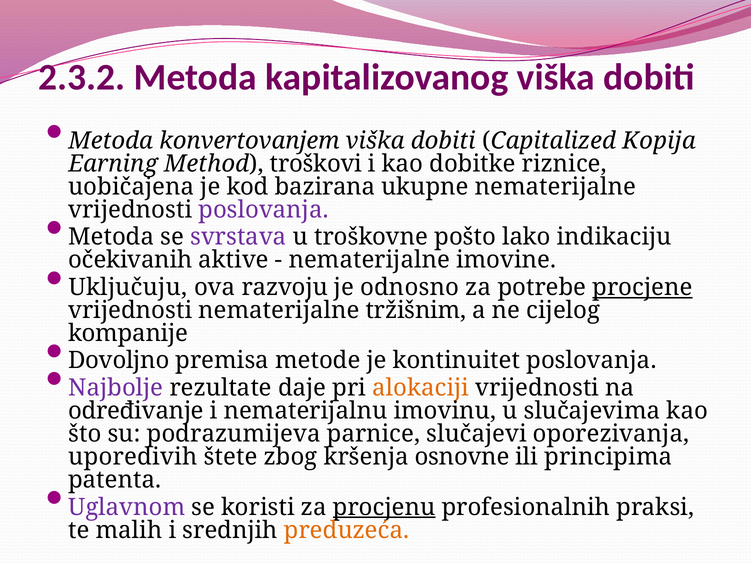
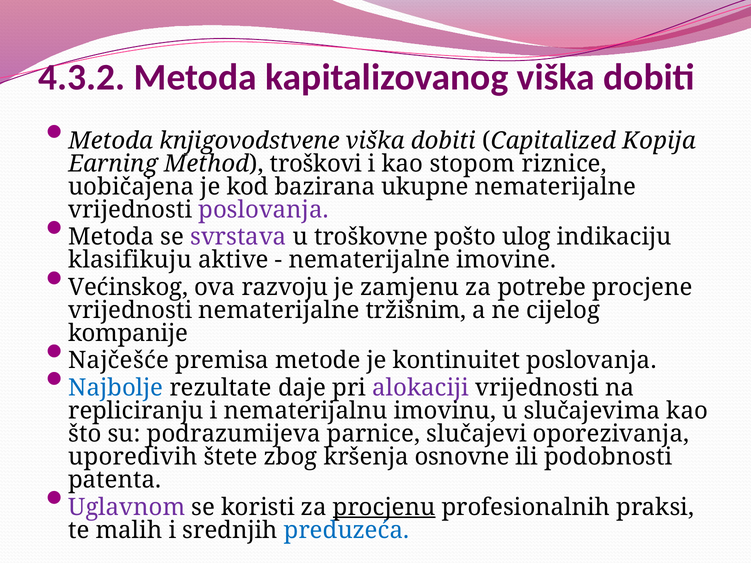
2.3.2: 2.3.2 -> 4.3.2
konvertovanjem: konvertovanjem -> knjigovodstvene
dobitke: dobitke -> stopom
lako: lako -> ulog
očekivanih: očekivanih -> klasifikuju
Uključuju: Uključuju -> Većinskog
odnosno: odnosno -> zamjenu
procjene underline: present -> none
Dovoljno: Dovoljno -> Najčešće
Najbolje colour: purple -> blue
alokaciji colour: orange -> purple
određivanje: određivanje -> repliciranju
principima: principima -> podobnosti
preduzeća colour: orange -> blue
